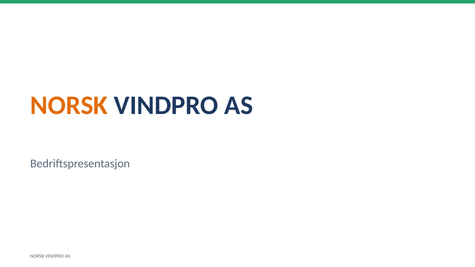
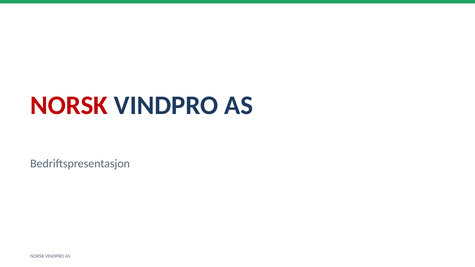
NORSK at (69, 105) colour: orange -> red
